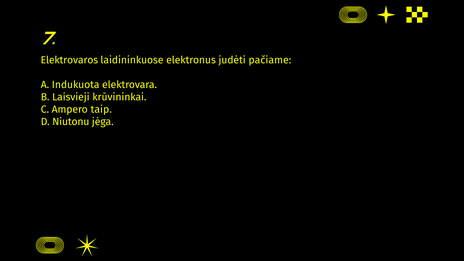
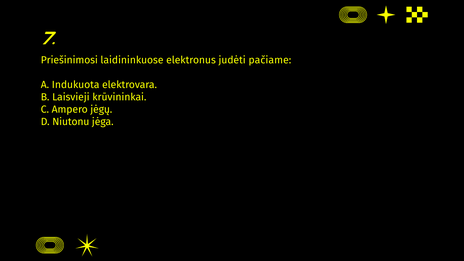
Elektrovaros: Elektrovaros -> Priešinimosi
taip: taip -> jėgų
